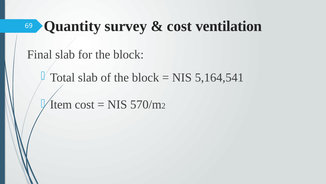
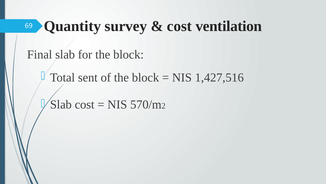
Total slab: slab -> sent
5,164,541: 5,164,541 -> 1,427,516
Item at (61, 104): Item -> Slab
